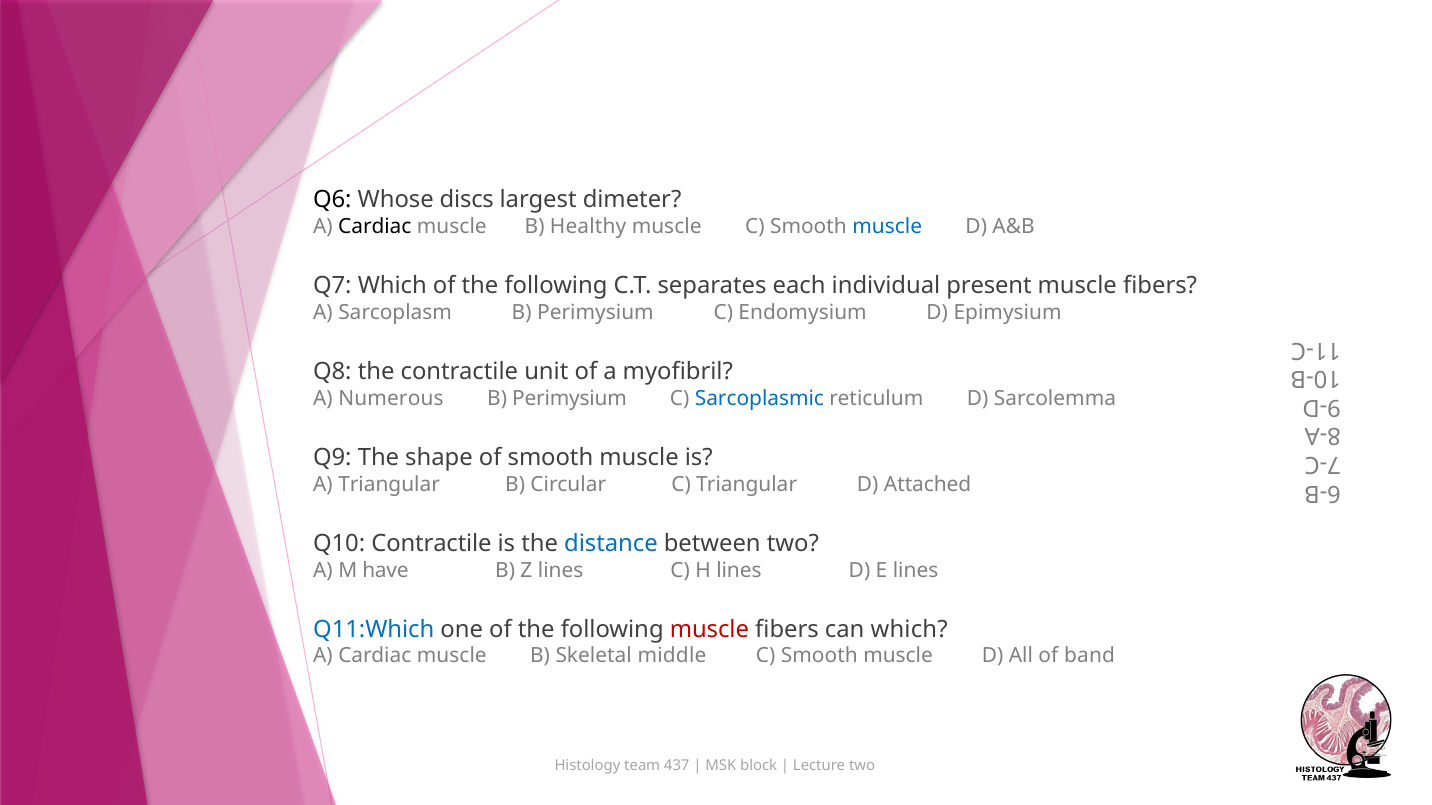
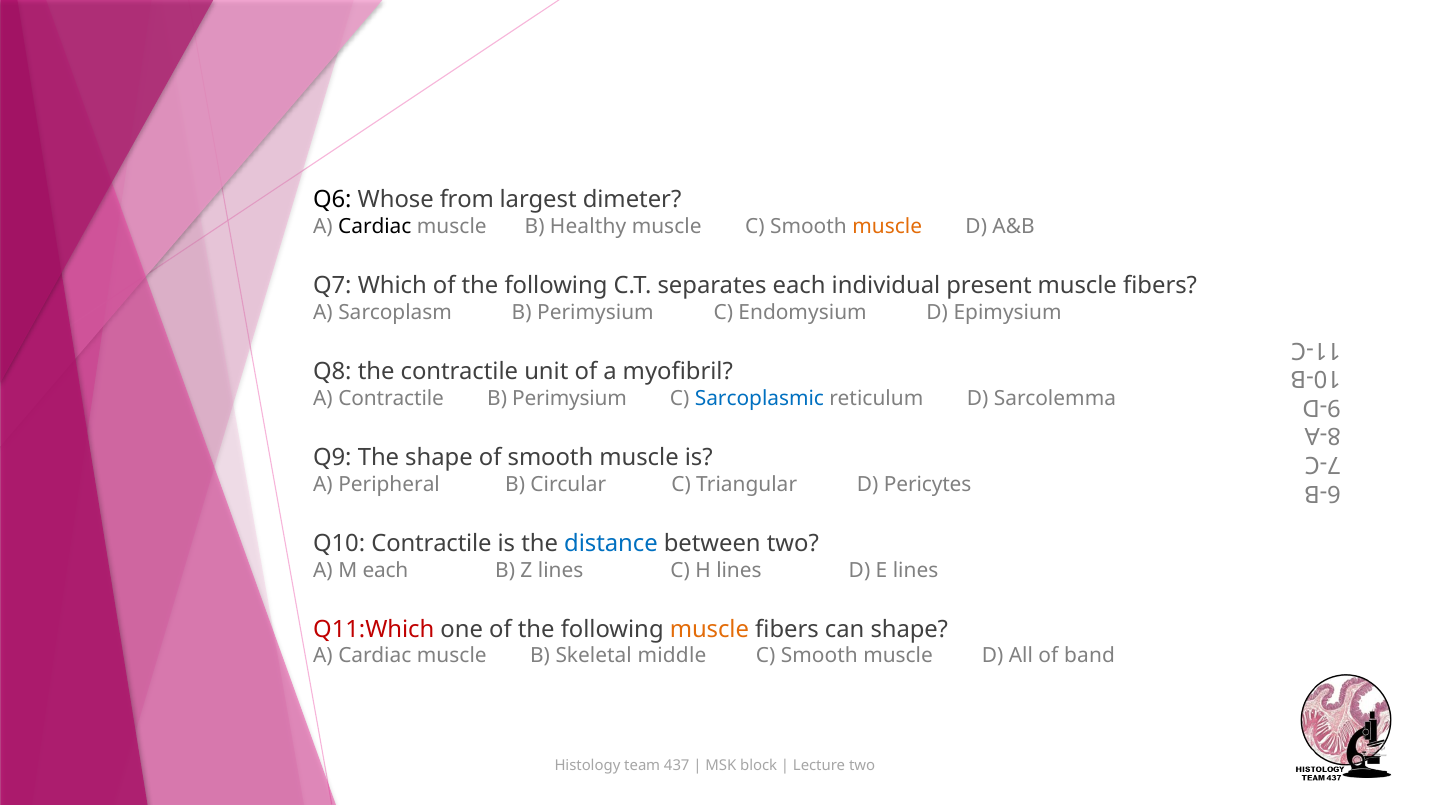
discs: discs -> from
muscle at (887, 227) colour: blue -> orange
A Numerous: Numerous -> Contractile
A Triangular: Triangular -> Peripheral
Attached: Attached -> Pericytes
M have: have -> each
Q11:Which colour: blue -> red
muscle at (709, 630) colour: red -> orange
can which: which -> shape
